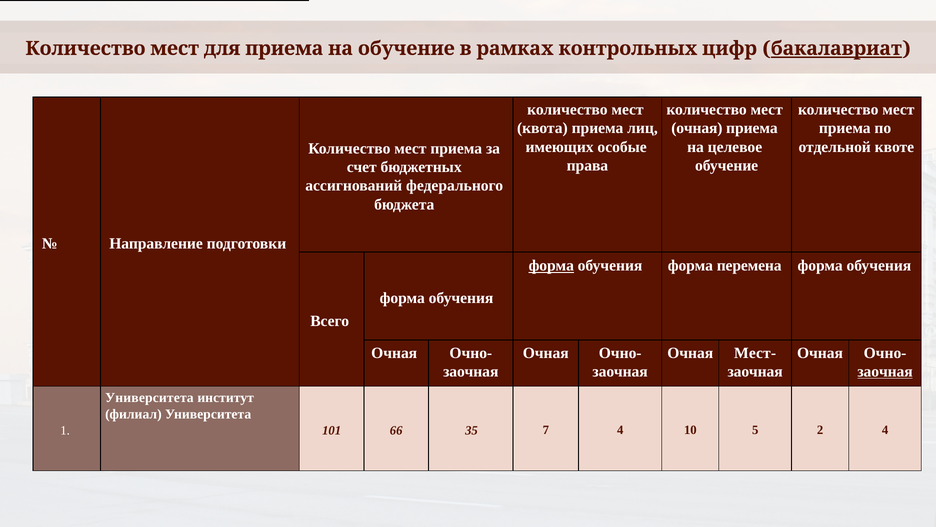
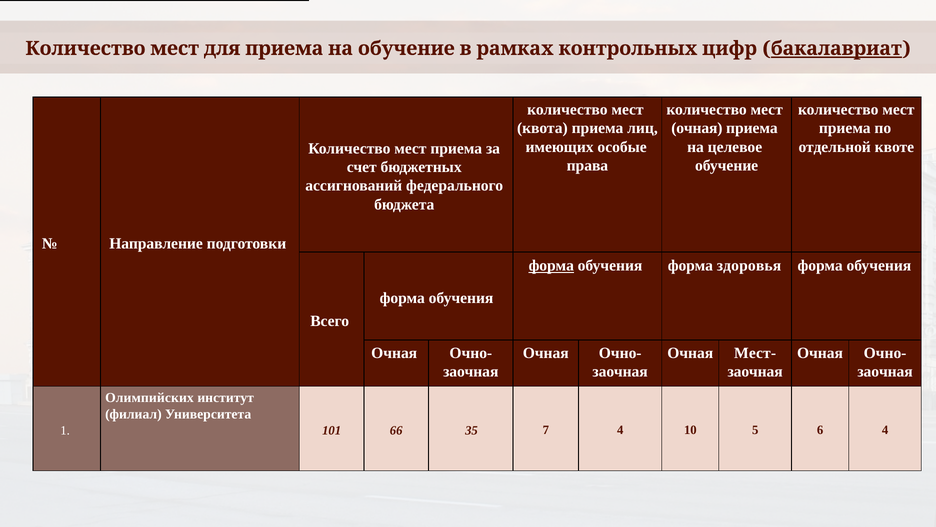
перемена: перемена -> здоровья
заочная at (885, 371) underline: present -> none
Университета at (149, 398): Университета -> Олимпийских
2: 2 -> 6
